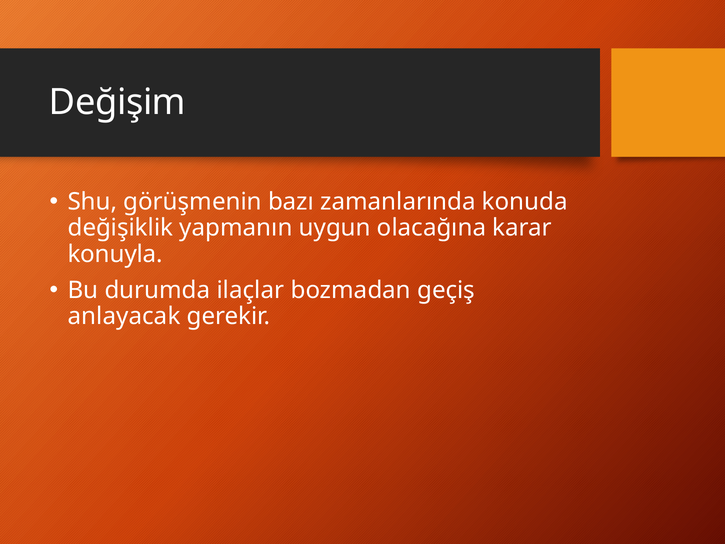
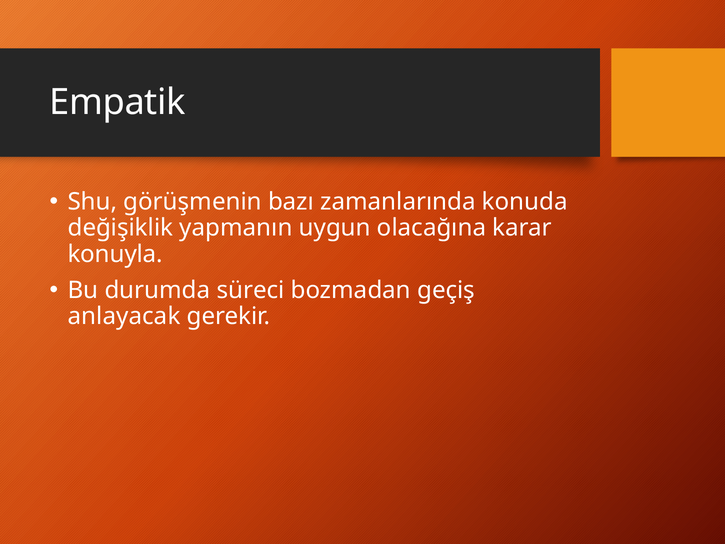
Değişim: Değişim -> Empatik
ilaçlar: ilaçlar -> süreci
